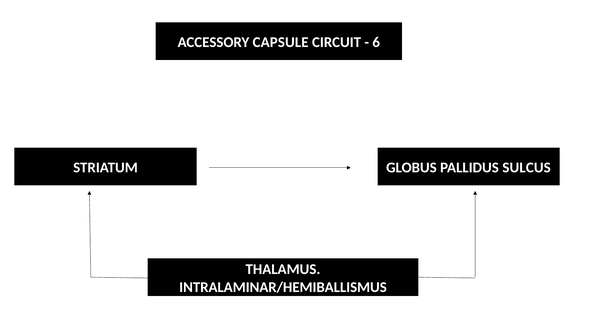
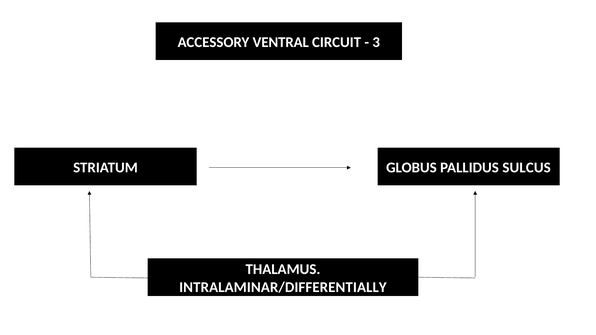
CAPSULE: CAPSULE -> VENTRAL
6: 6 -> 3
INTRALAMINAR/HEMIBALLISMUS: INTRALAMINAR/HEMIBALLISMUS -> INTRALAMINAR/DIFFERENTIALLY
